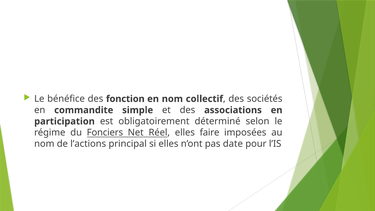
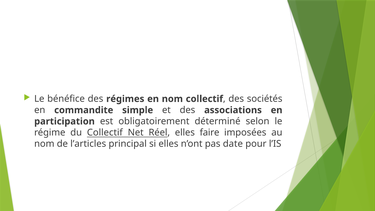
fonction: fonction -> régimes
du Fonciers: Fonciers -> Collectif
l’actions: l’actions -> l’articles
